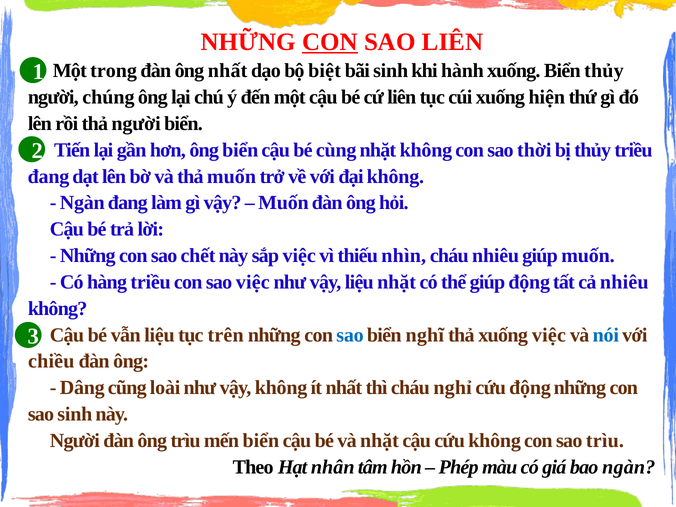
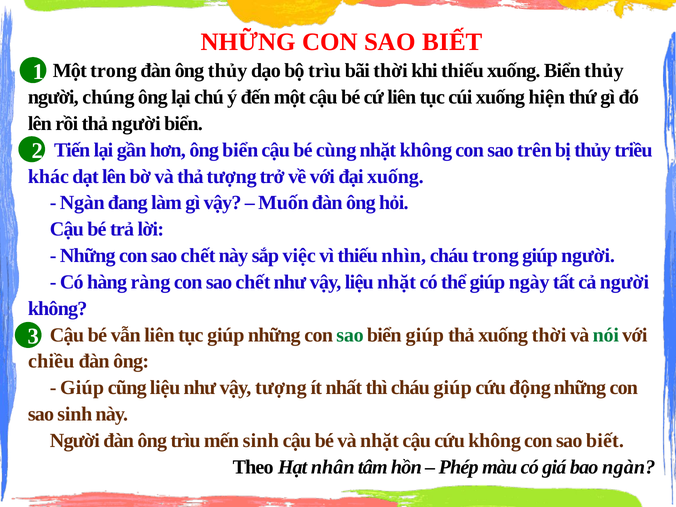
CON at (330, 42) underline: present -> none
LIÊN at (452, 42): LIÊN -> BIẾT
ông nhất: nhất -> thủy
bộ biệt: biệt -> trìu
bãi sinh: sinh -> thời
khi hành: hành -> thiếu
thời: thời -> trên
đang at (48, 177): đang -> khác
thả muốn: muốn -> tượng
đại không: không -> xuống
cháu nhiêu: nhiêu -> trong
giúp muốn: muốn -> người
hàng triều: triều -> ràng
việc at (253, 282): việc -> chết
giúp động: động -> ngày
cả nhiêu: nhiêu -> người
vẫn liệu: liệu -> liên
tục trên: trên -> giúp
sao at (350, 335) colour: blue -> green
biển nghĩ: nghĩ -> giúp
xuống việc: việc -> thời
nói colour: blue -> green
Dâng at (82, 388): Dâng -> Giúp
cũng loài: loài -> liệu
vậy không: không -> tượng
cháu nghỉ: nghỉ -> giúp
mến biển: biển -> sinh
trìu at (605, 441): trìu -> biết
